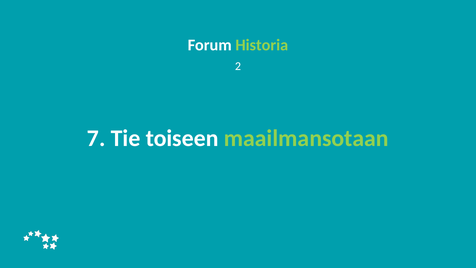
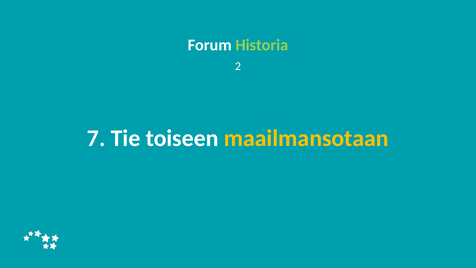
maailmansotaan colour: light green -> yellow
